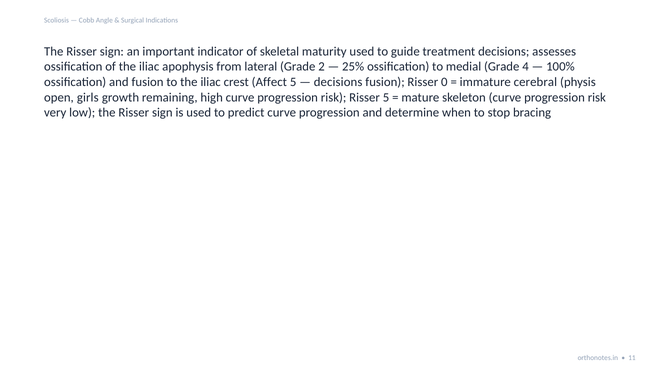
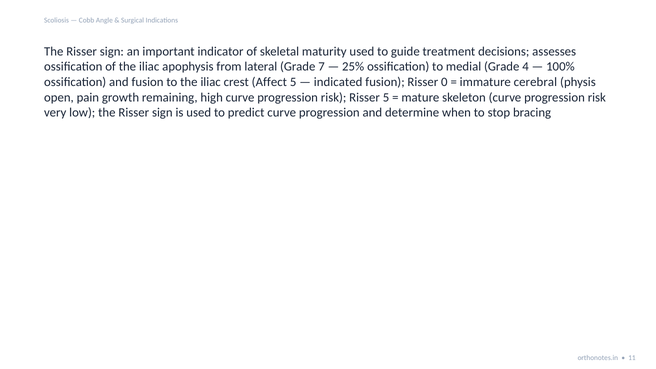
2: 2 -> 7
decisions at (338, 82): decisions -> indicated
girls: girls -> pain
